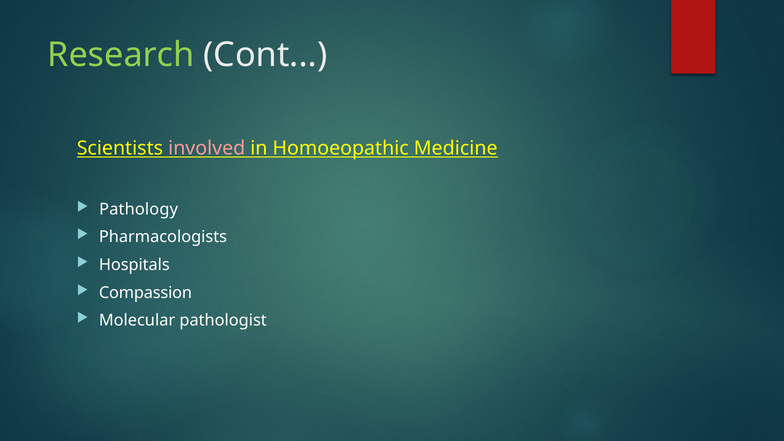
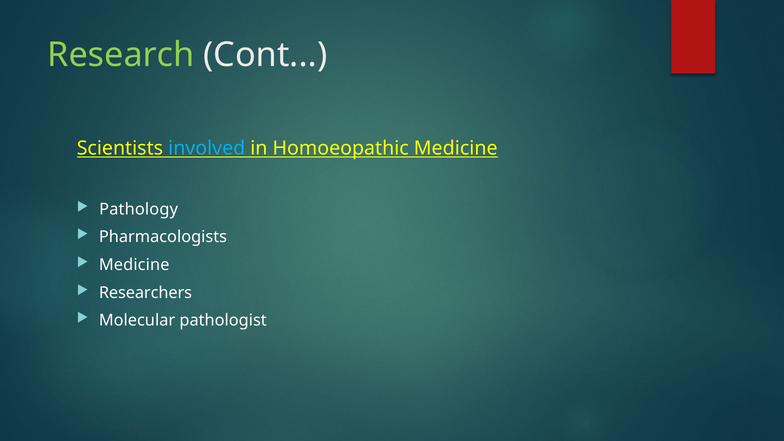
involved colour: pink -> light blue
Hospitals at (134, 265): Hospitals -> Medicine
Compassion: Compassion -> Researchers
